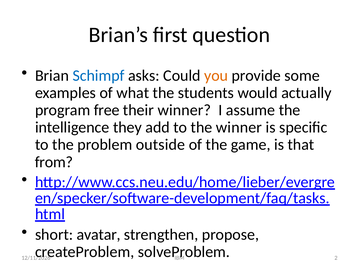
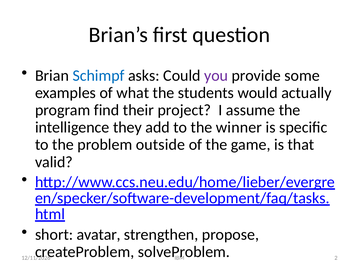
you colour: orange -> purple
free: free -> find
their winner: winner -> project
from: from -> valid
